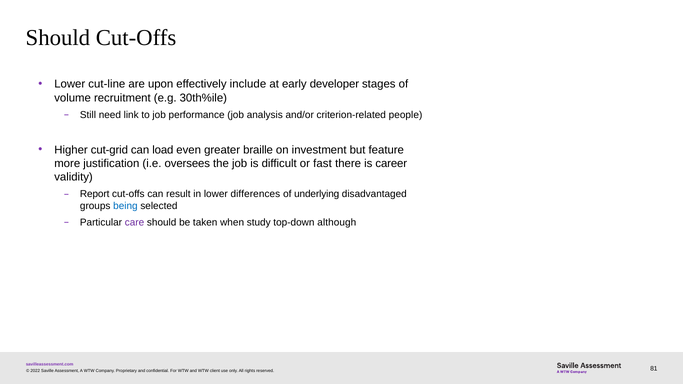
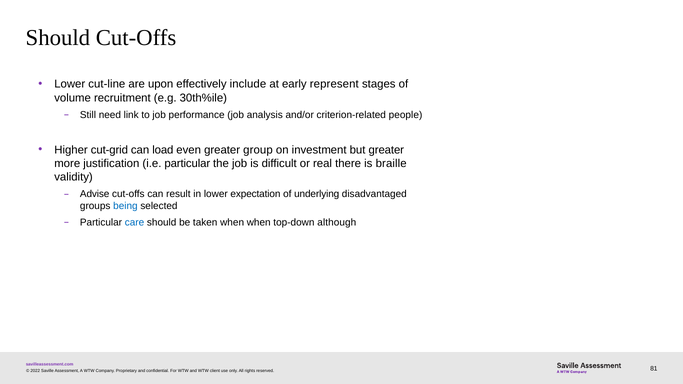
developer: developer -> represent
braille: braille -> group
but feature: feature -> greater
i.e oversees: oversees -> particular
fast: fast -> real
career: career -> braille
Report: Report -> Advise
differences: differences -> expectation
care colour: purple -> blue
when study: study -> when
